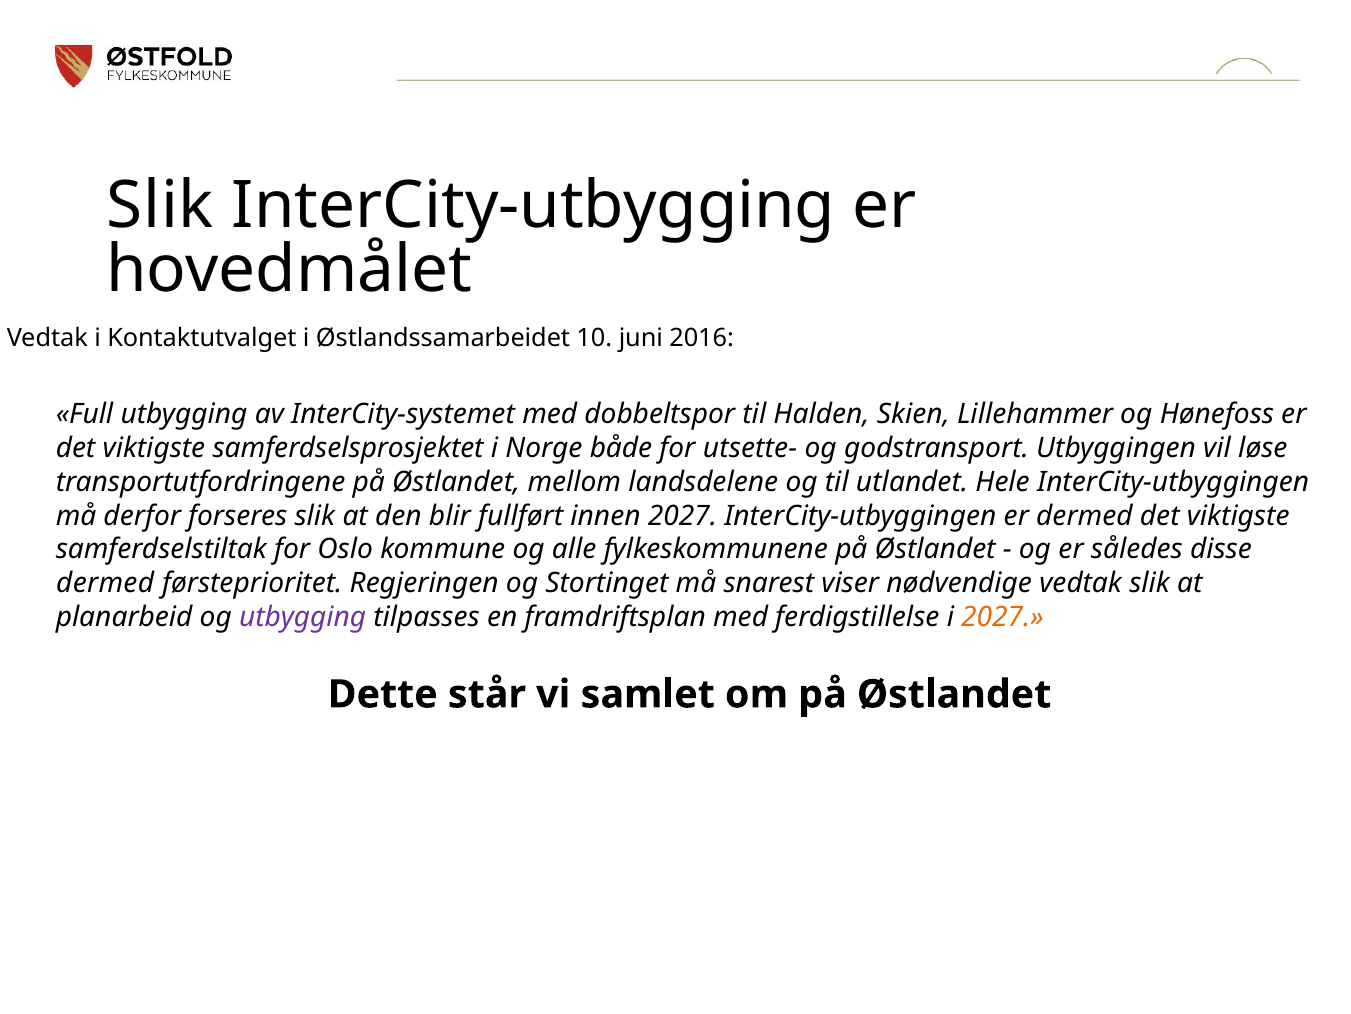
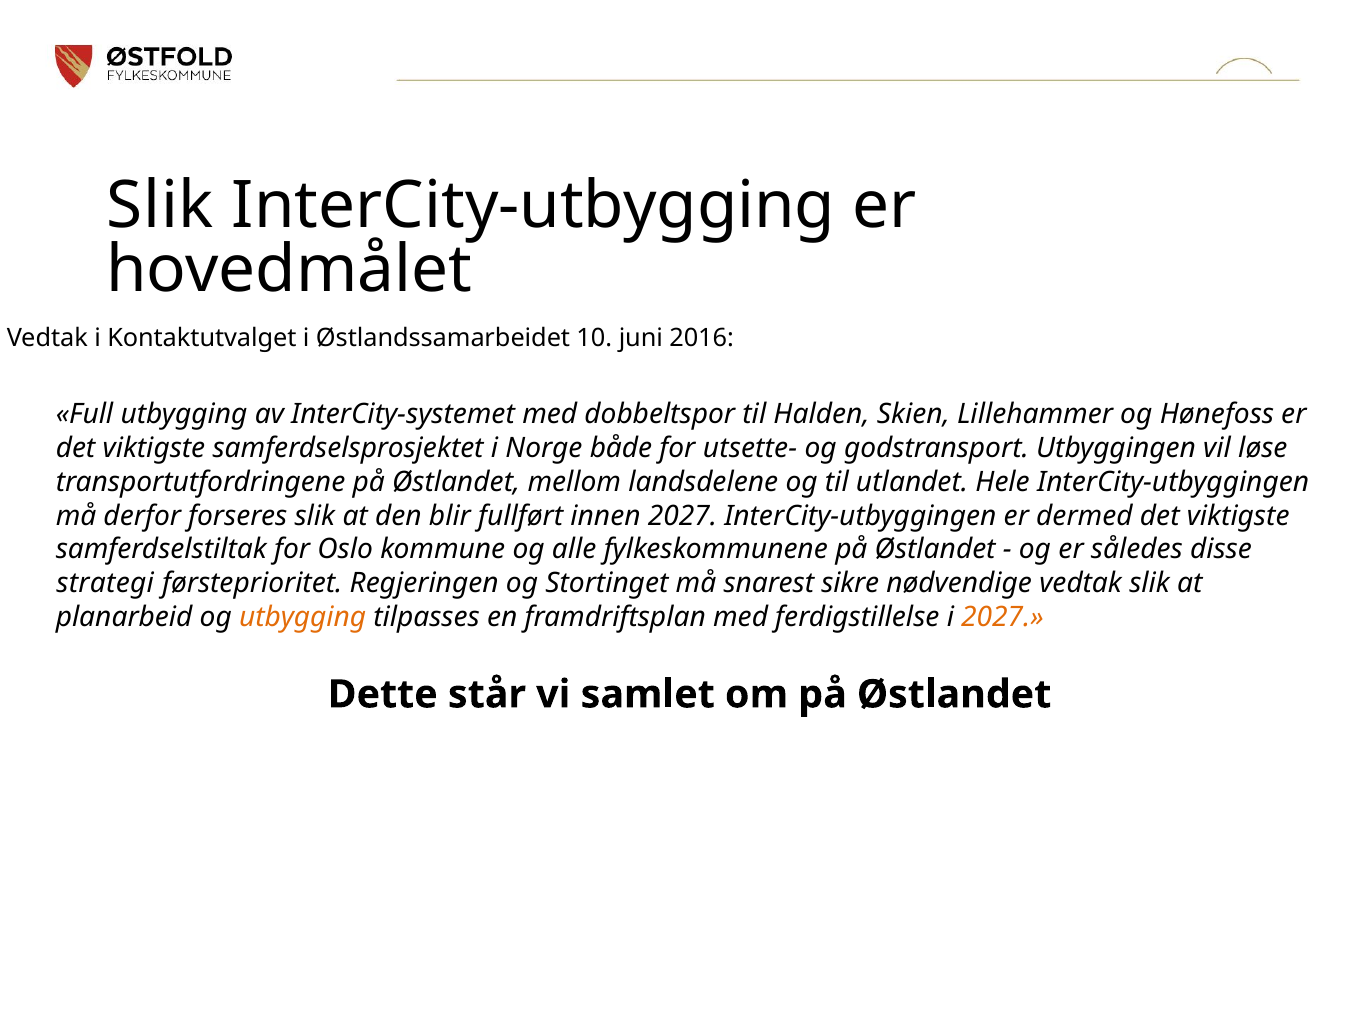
dermed at (105, 583): dermed -> strategi
viser: viser -> sikre
utbygging at (303, 617) colour: purple -> orange
